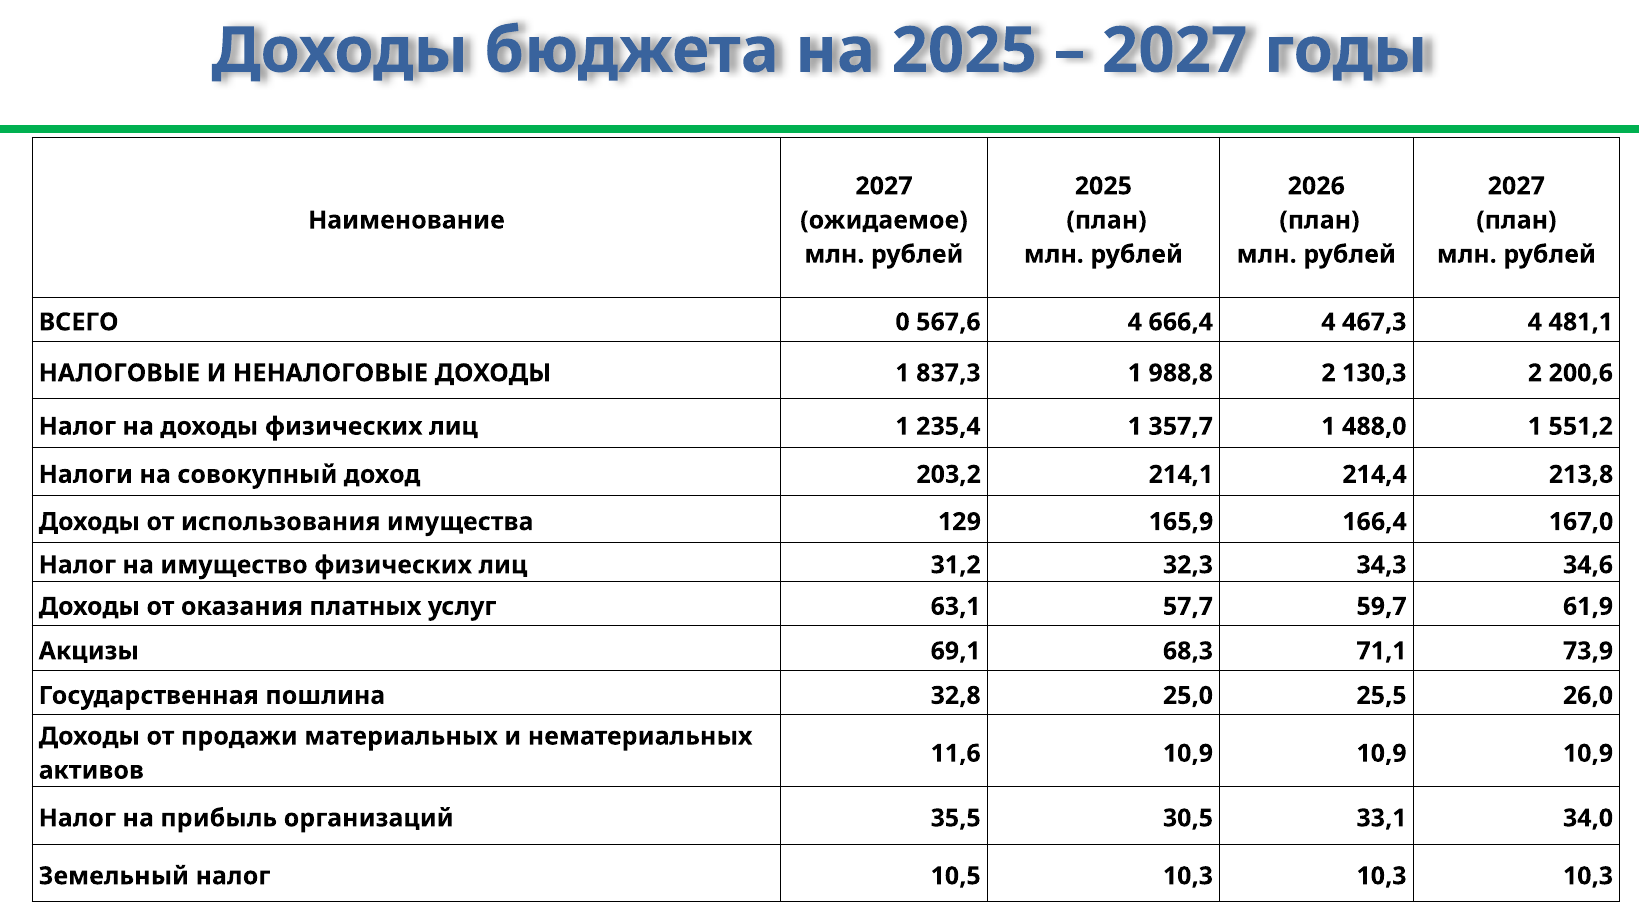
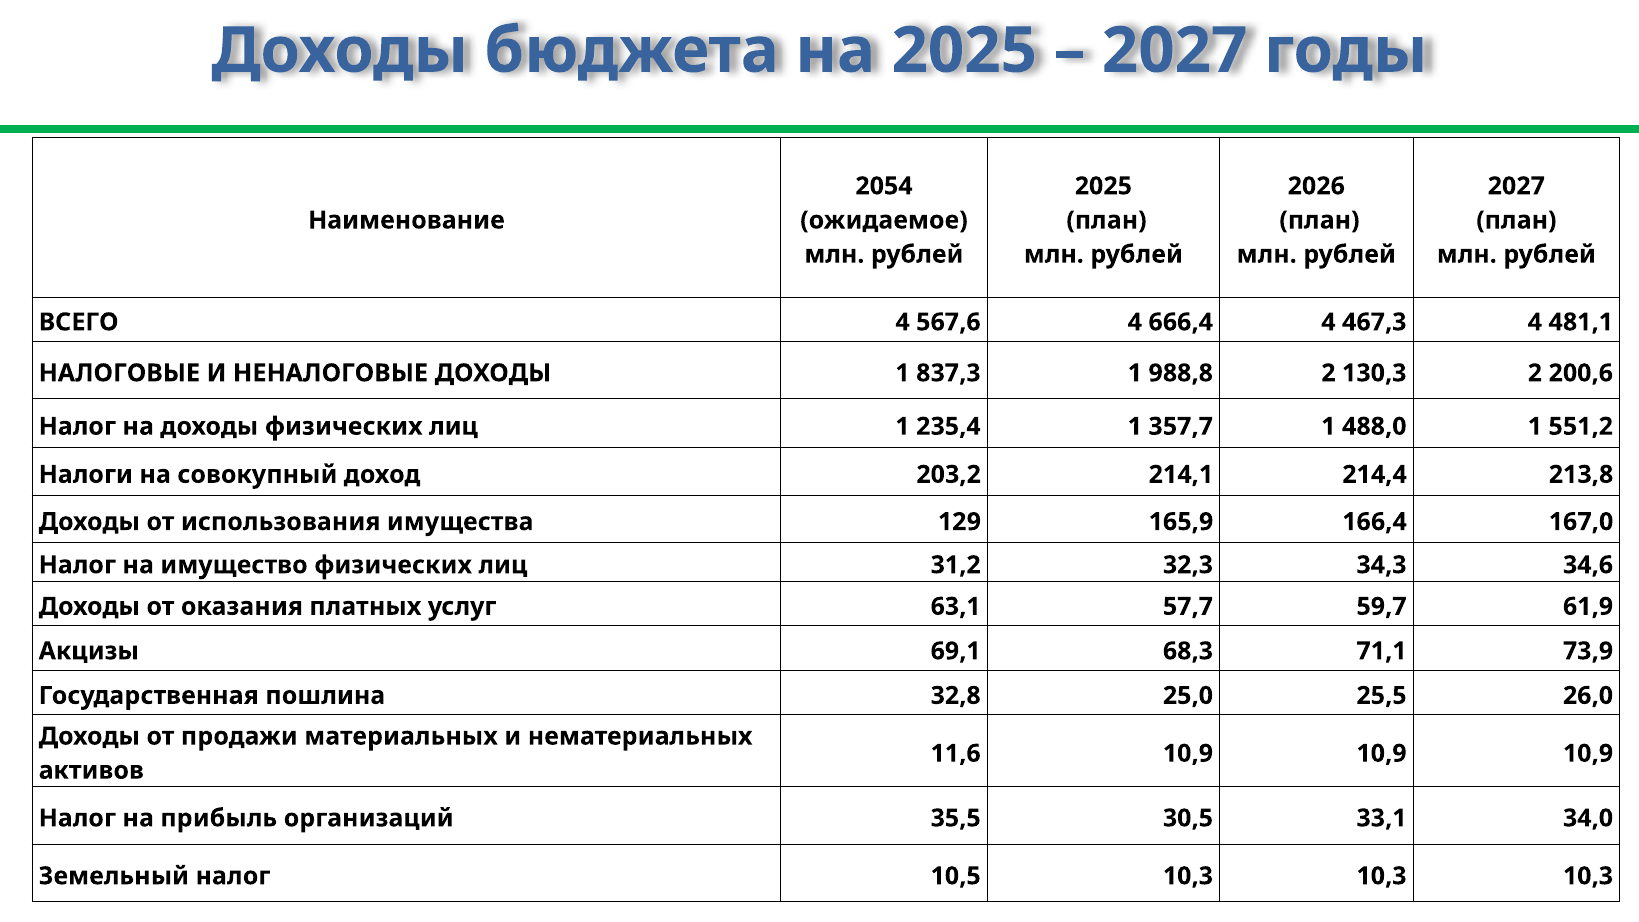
2027 at (884, 186): 2027 -> 2054
ВСЕГО 0: 0 -> 4
